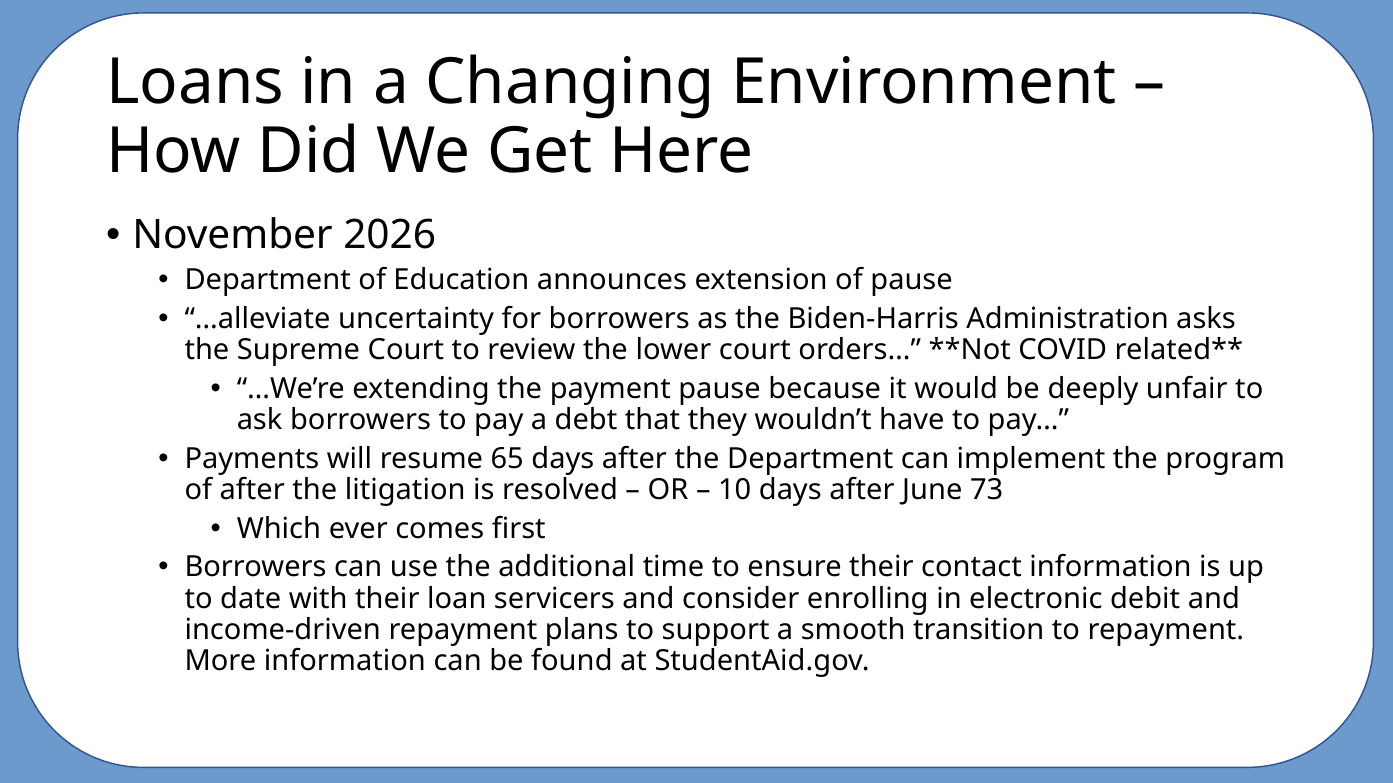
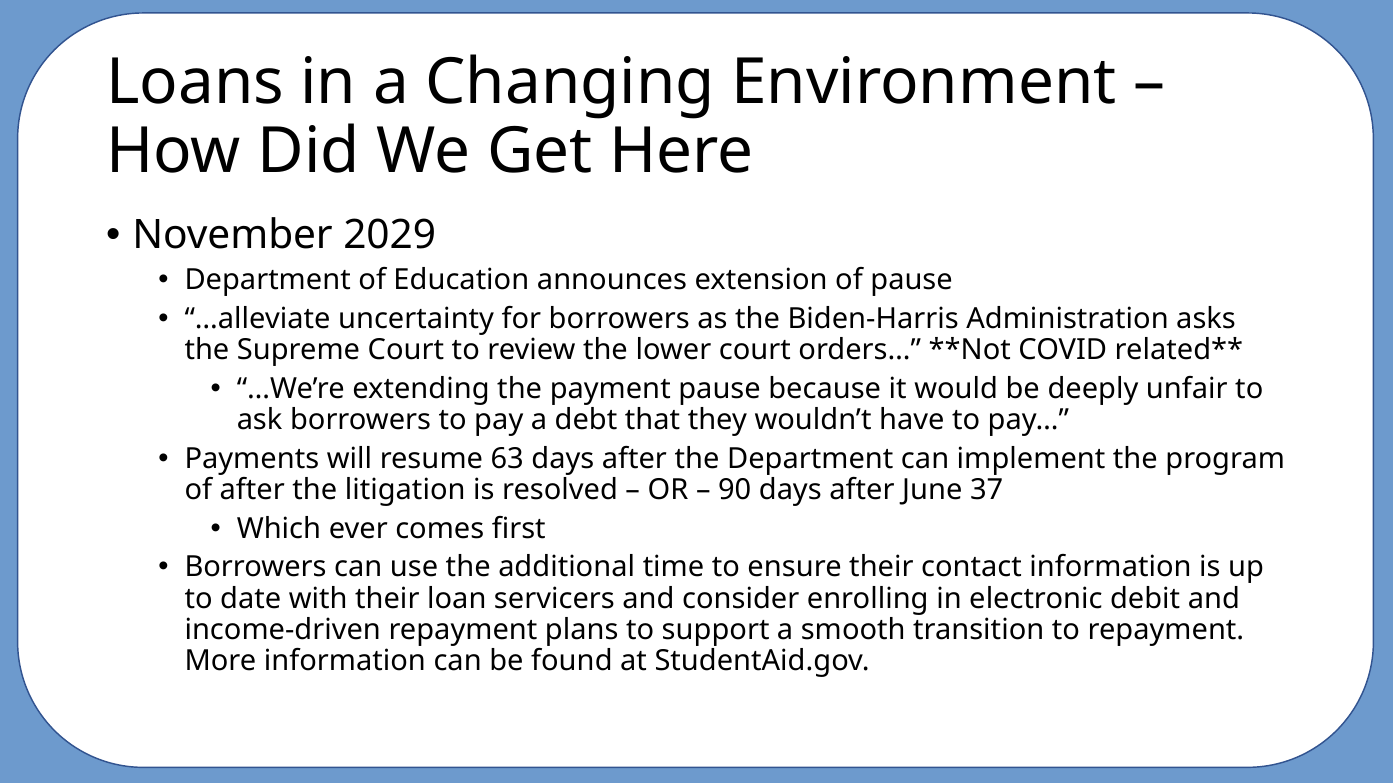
2026: 2026 -> 2029
65: 65 -> 63
10: 10 -> 90
73: 73 -> 37
